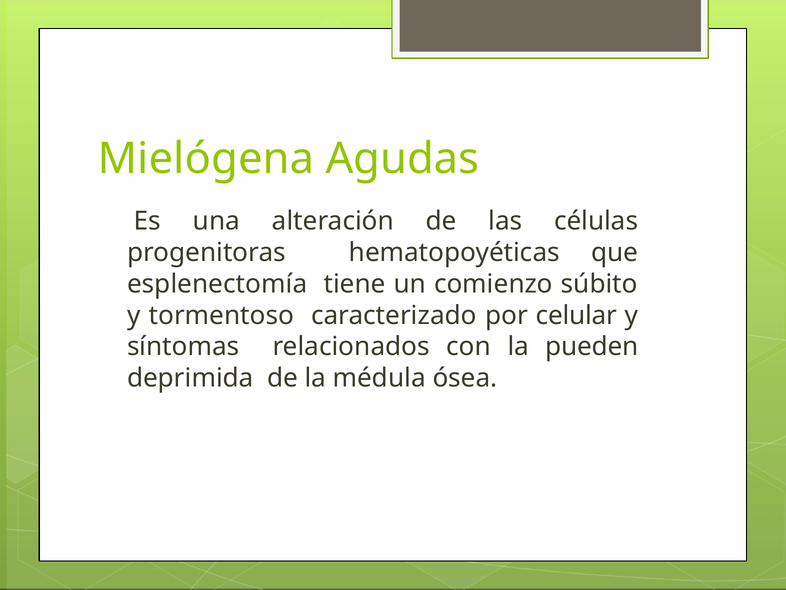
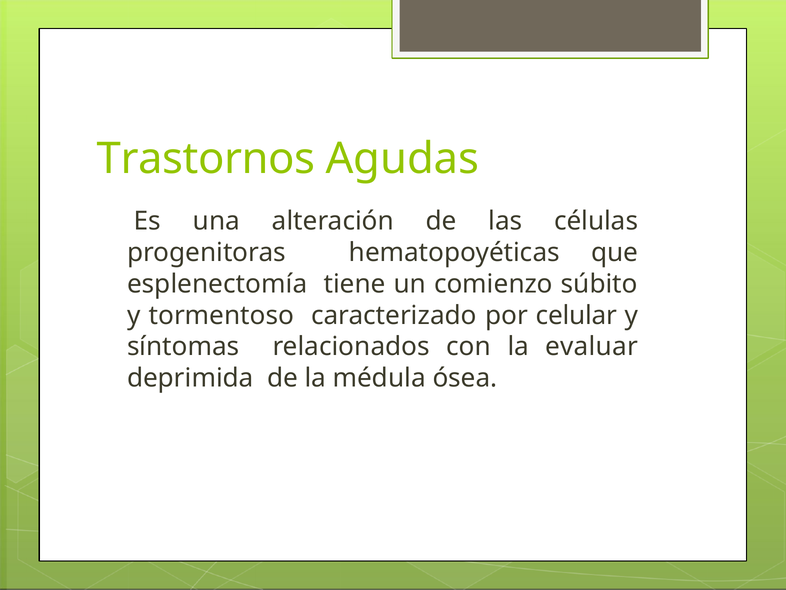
Mielógena: Mielógena -> Trastornos
pueden: pueden -> evaluar
